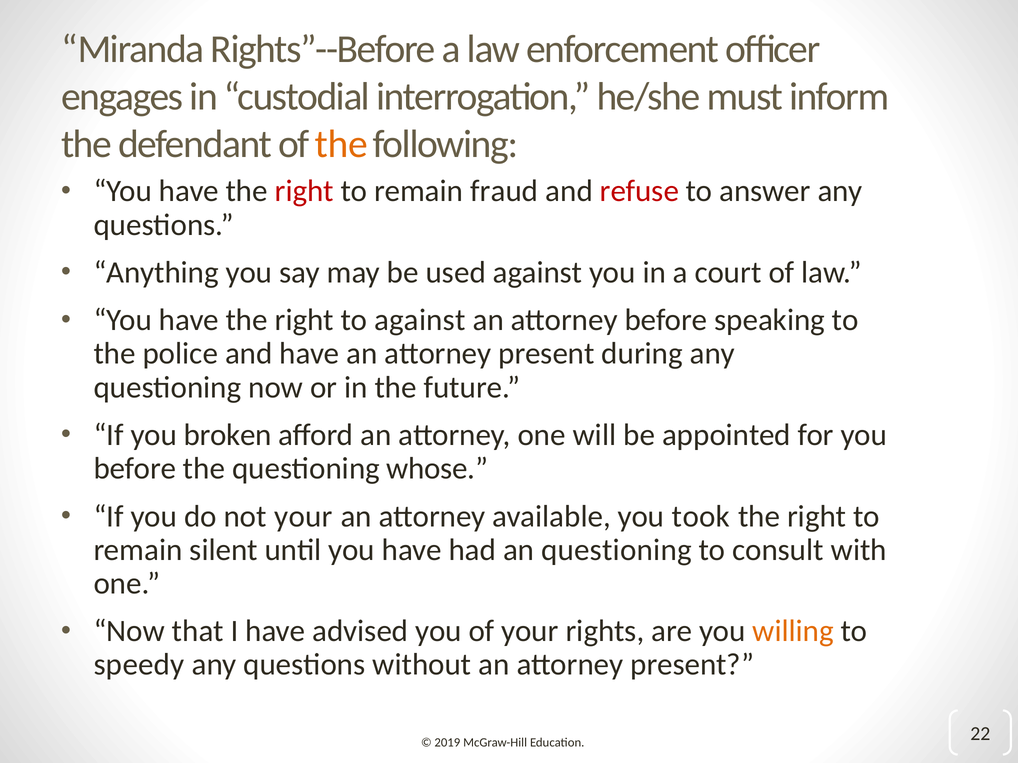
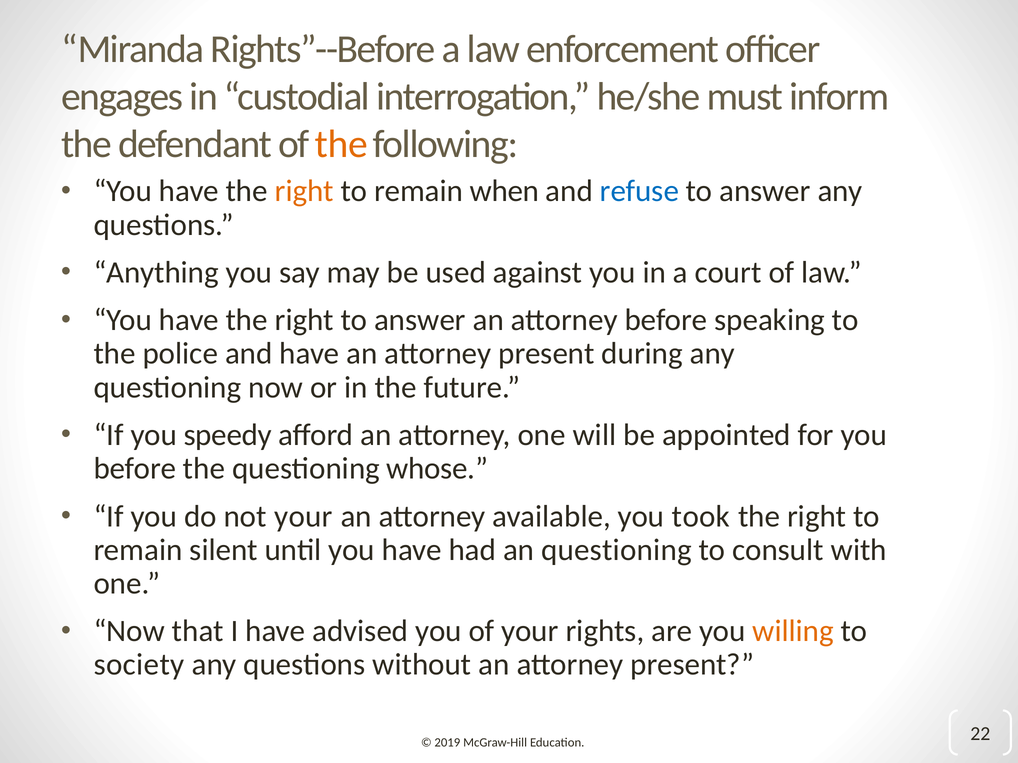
right at (304, 191) colour: red -> orange
fraud: fraud -> when
refuse colour: red -> blue
right to against: against -> answer
broken: broken -> speedy
speedy: speedy -> society
